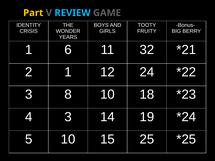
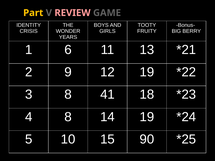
REVIEW colour: light blue -> pink
32: 32 -> 13
2 1: 1 -> 9
12 24: 24 -> 19
8 10: 10 -> 41
4 3: 3 -> 8
25: 25 -> 90
